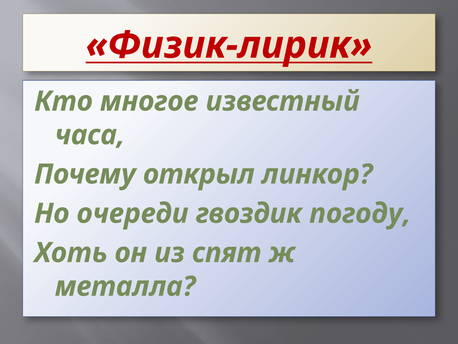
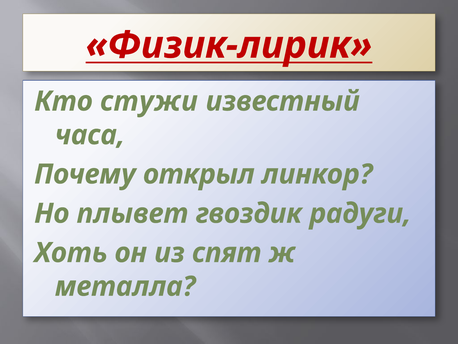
многое: многое -> стужи
очереди: очереди -> плывет
погоду: погоду -> радуги
